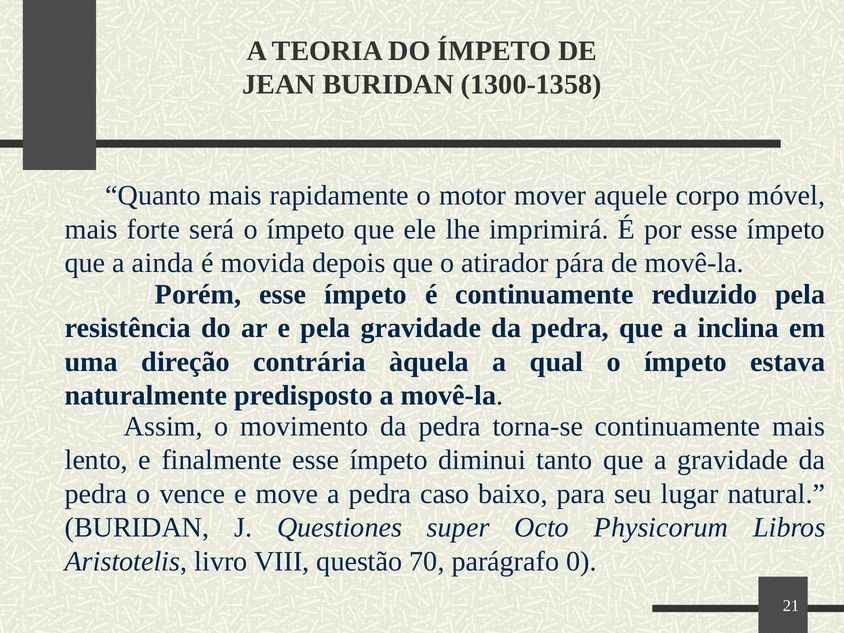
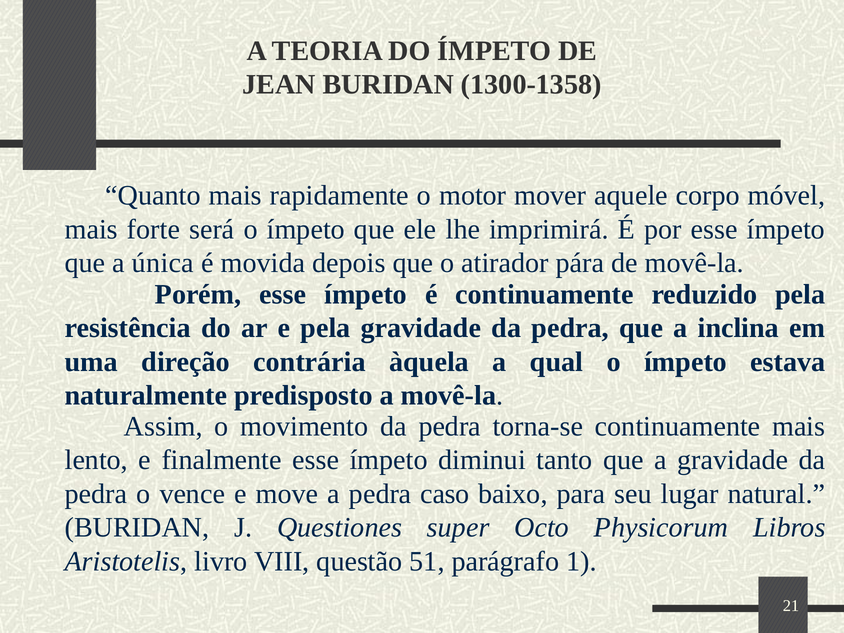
ainda: ainda -> única
70: 70 -> 51
0: 0 -> 1
